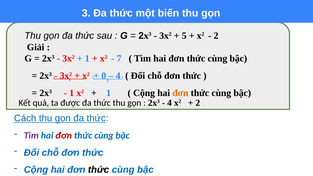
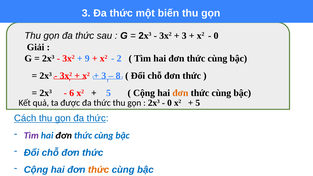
5 at (184, 36): 5 -> 3
2 at (216, 36): 2 -> 0
1 at (87, 59): 1 -> 9
7: 7 -> 2
0 at (104, 76): 0 -> 3
4 at (118, 76): 4 -> 8
1 at (72, 93): 1 -> 6
1 at (109, 93): 1 -> 5
4 at (169, 103): 4 -> 0
2 at (198, 103): 2 -> 5
đơn at (64, 135) colour: red -> black
thức at (99, 170) colour: black -> orange
